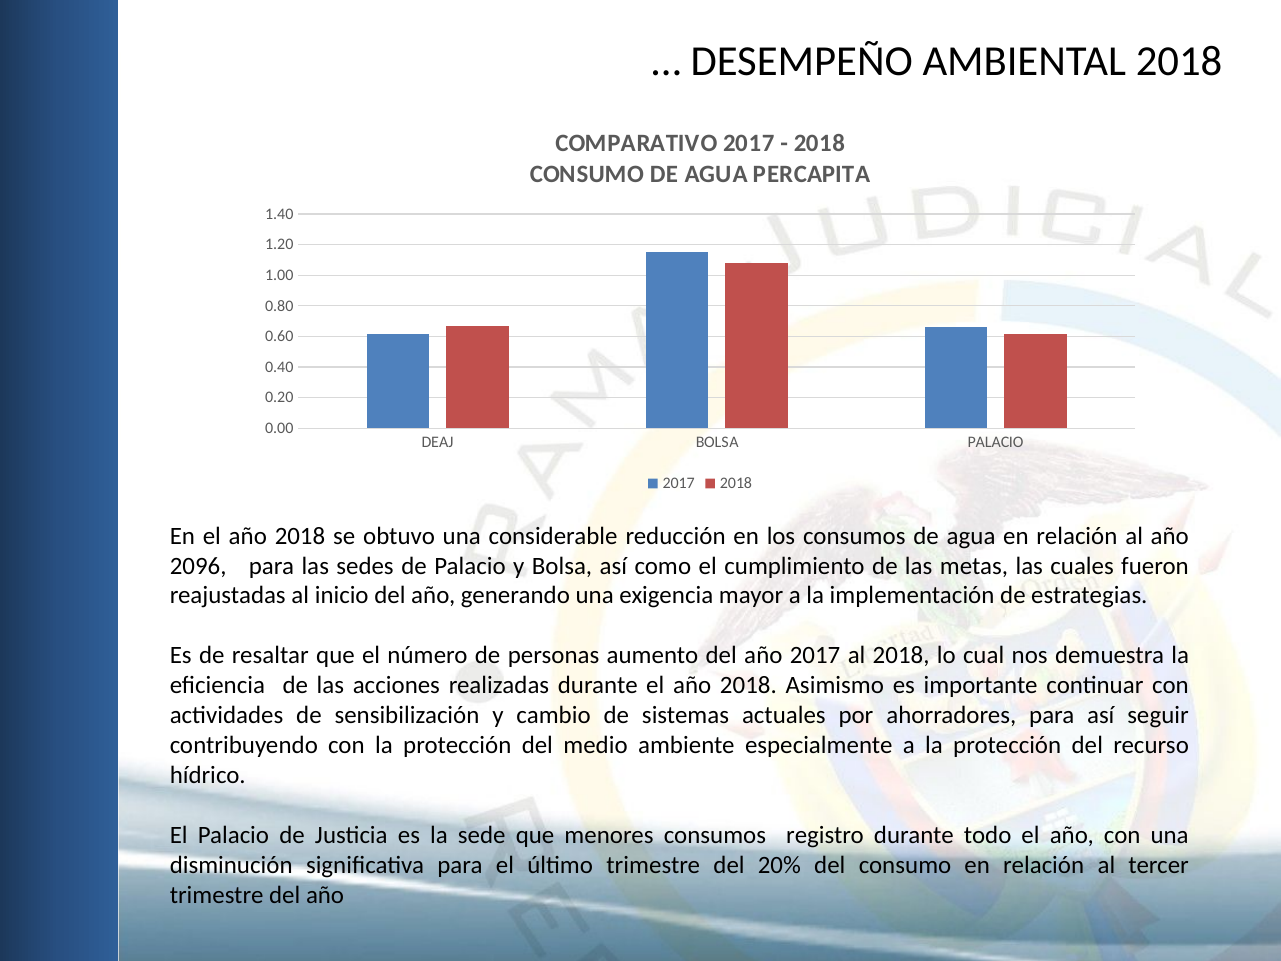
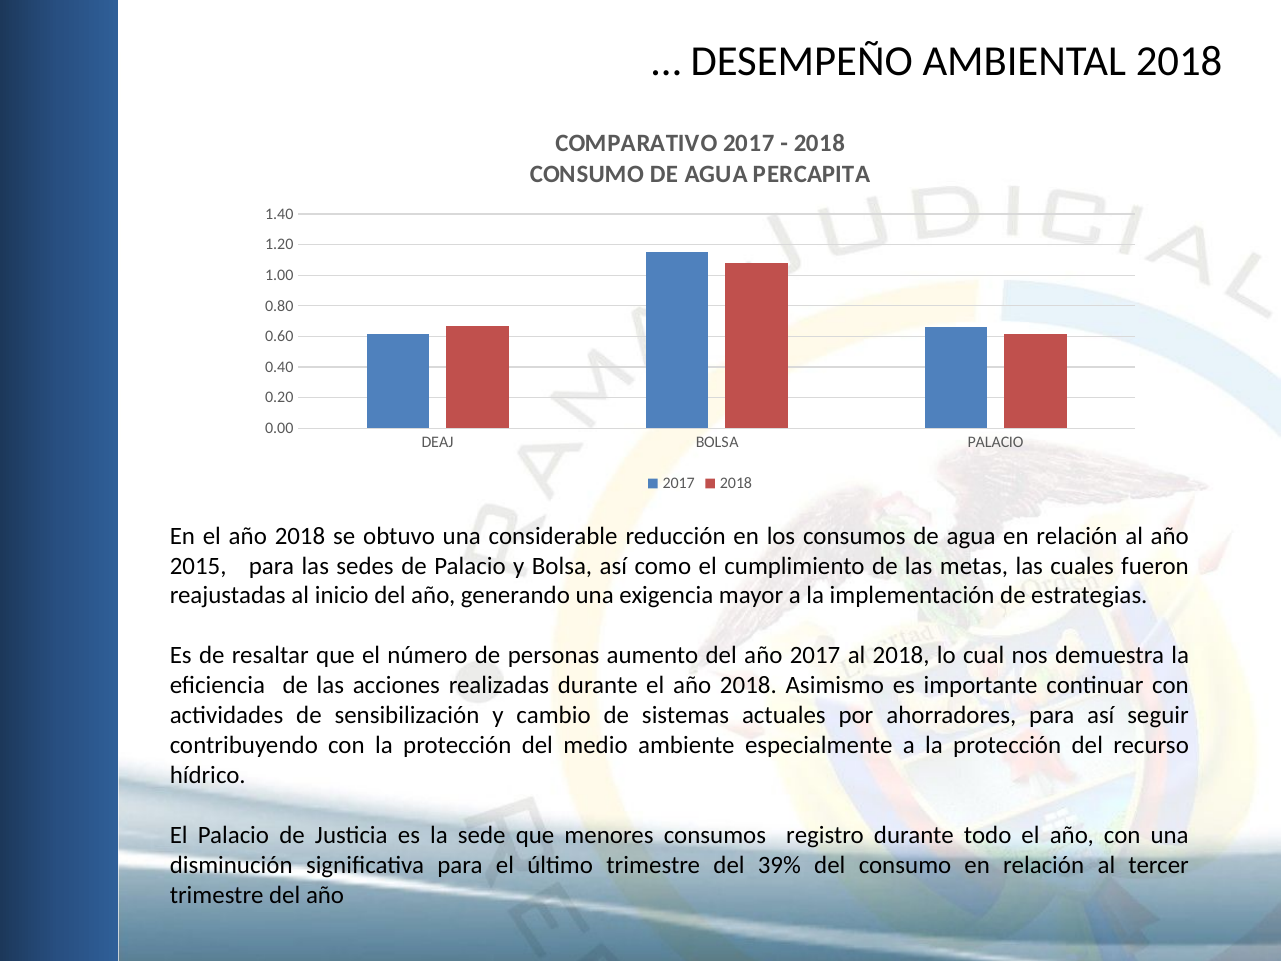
2096: 2096 -> 2015
20%: 20% -> 39%
